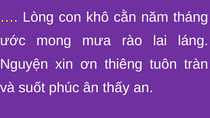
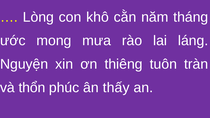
suốt: suốt -> thổn
